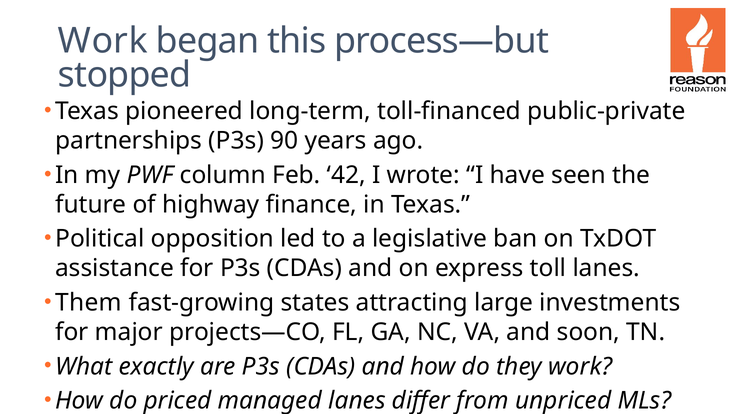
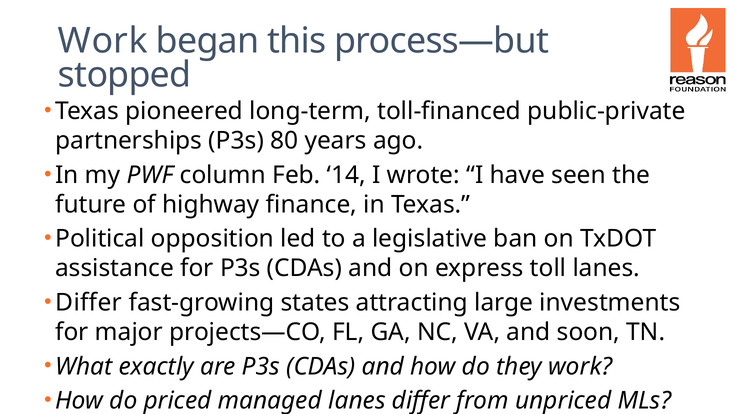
90: 90 -> 80
42: 42 -> 14
Them at (89, 303): Them -> Differ
